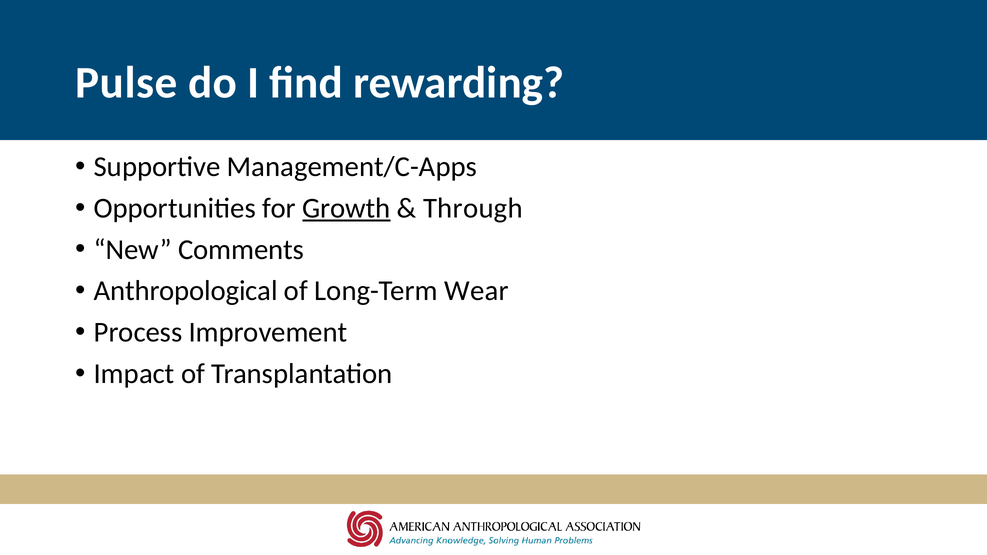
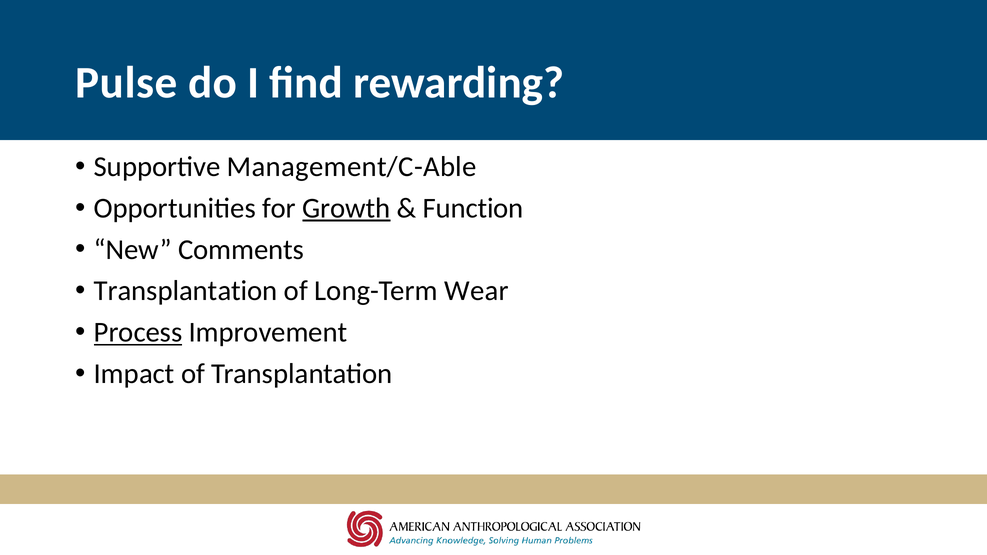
Management/C-Apps: Management/C-Apps -> Management/C-Able
Through: Through -> Function
Anthropological at (186, 291): Anthropological -> Transplantation
Process underline: none -> present
